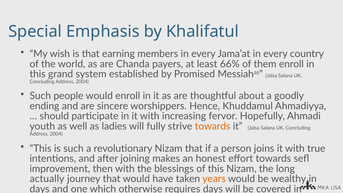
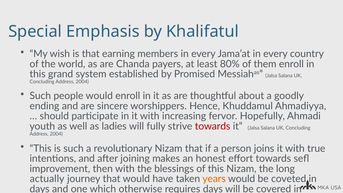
66%: 66% -> 80%
towards at (213, 126) colour: orange -> red
wealthy: wealthy -> coveted
